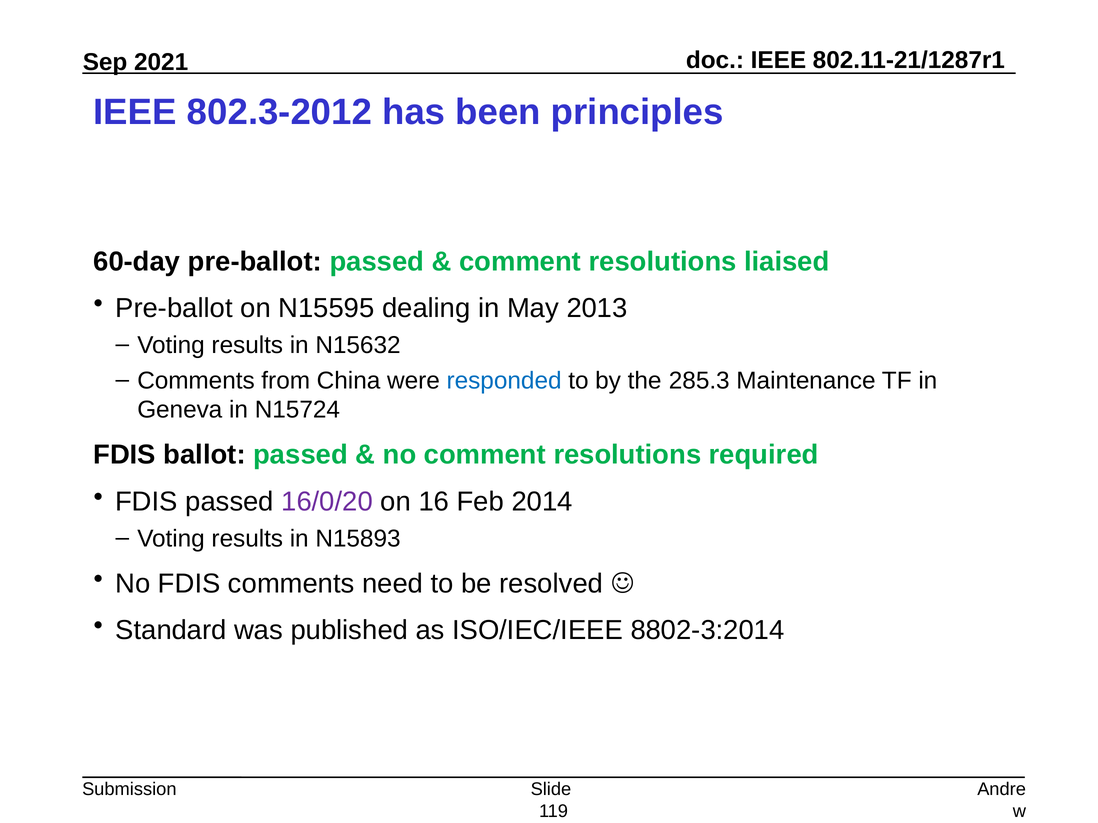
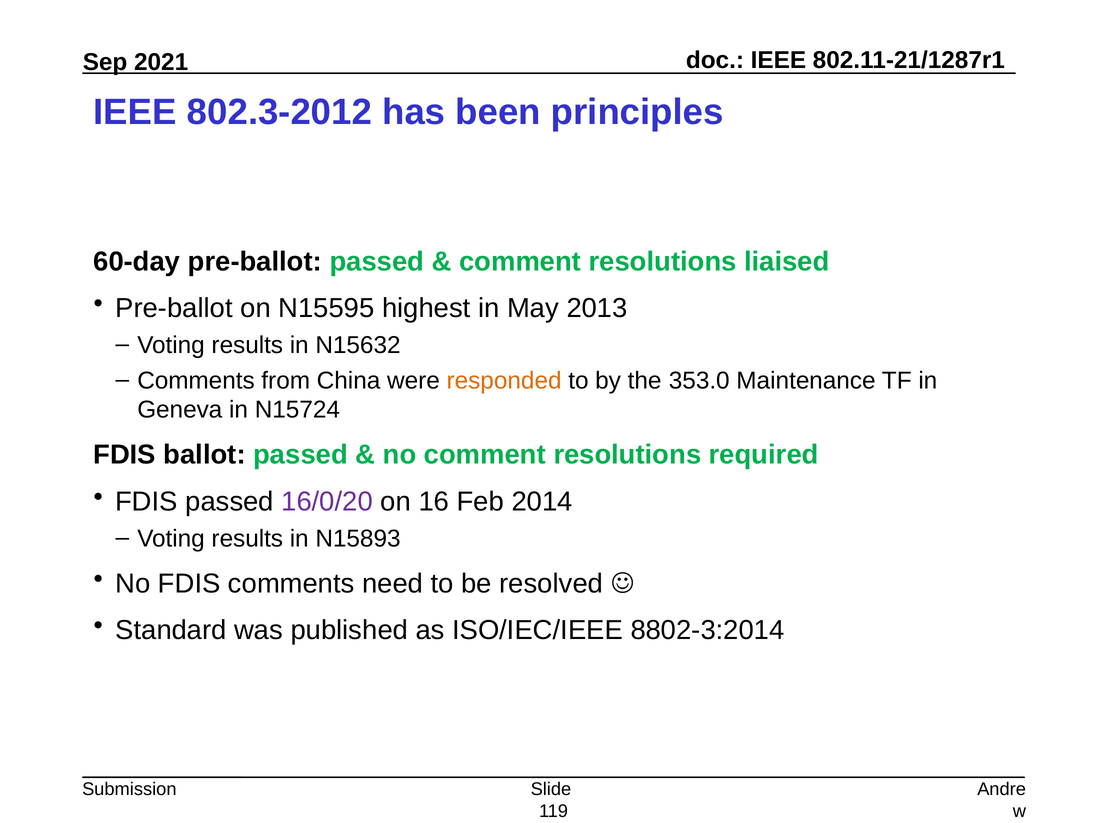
dealing: dealing -> highest
responded colour: blue -> orange
285.3: 285.3 -> 353.0
